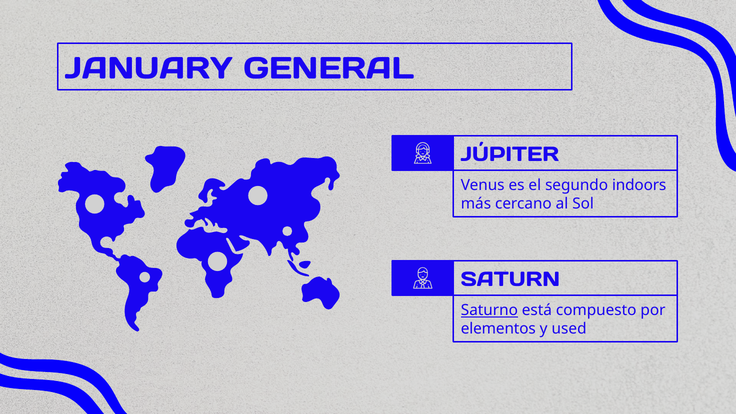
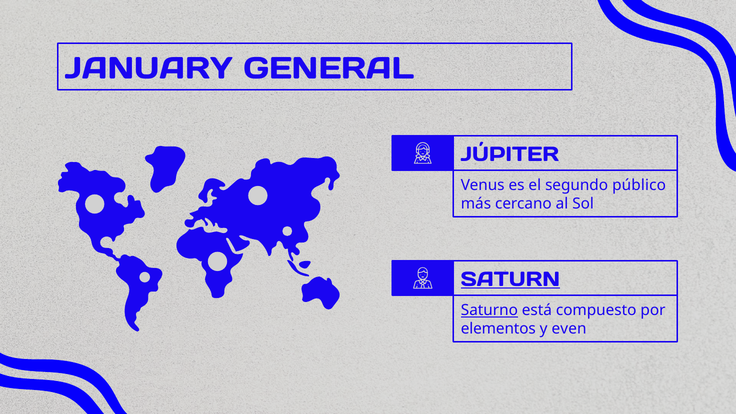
indoors: indoors -> público
SATURN underline: none -> present
used: used -> even
